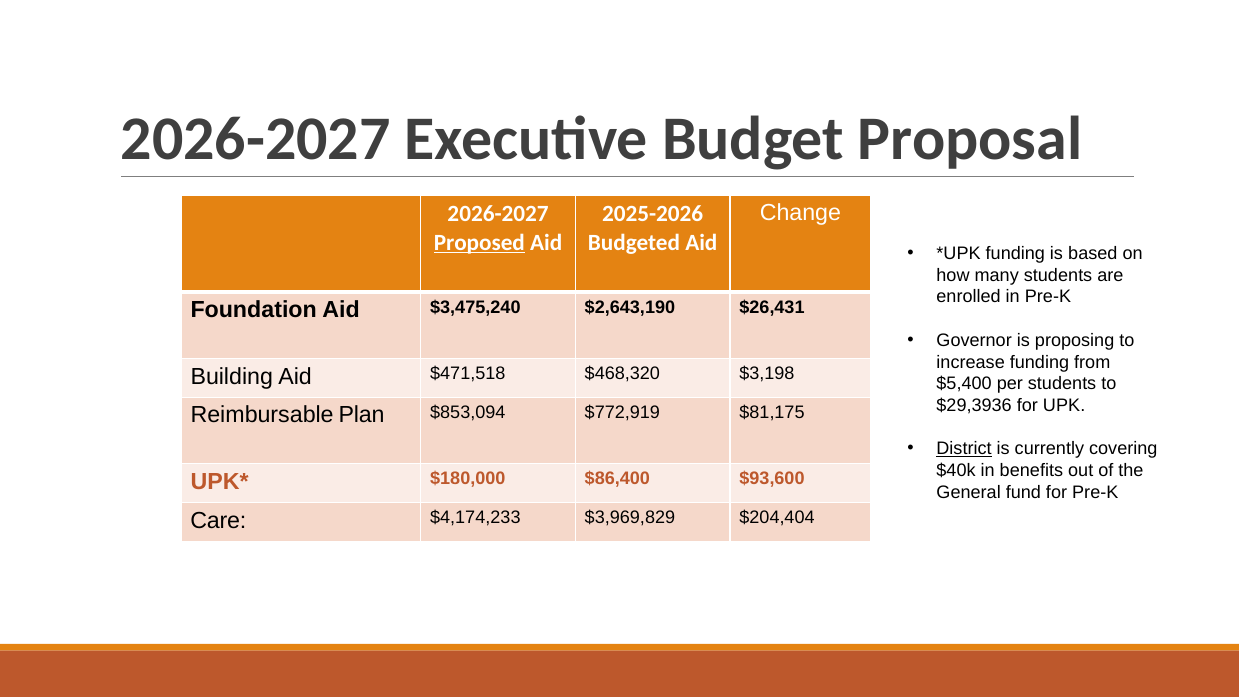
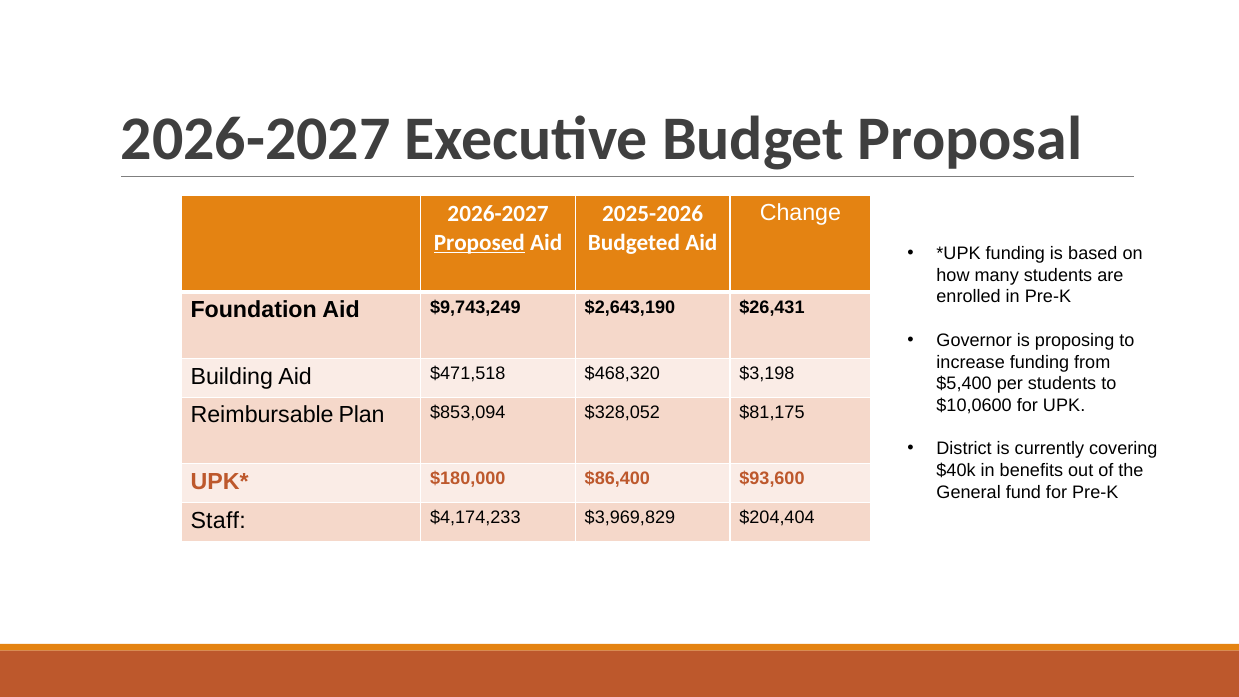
$3,475,240: $3,475,240 -> $9,743,249
$29,3936: $29,3936 -> $10,0600
$772,919: $772,919 -> $328,052
District underline: present -> none
Care: Care -> Staff
